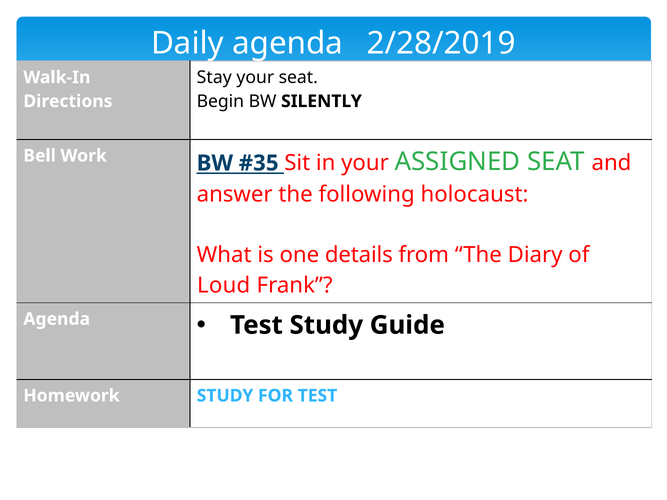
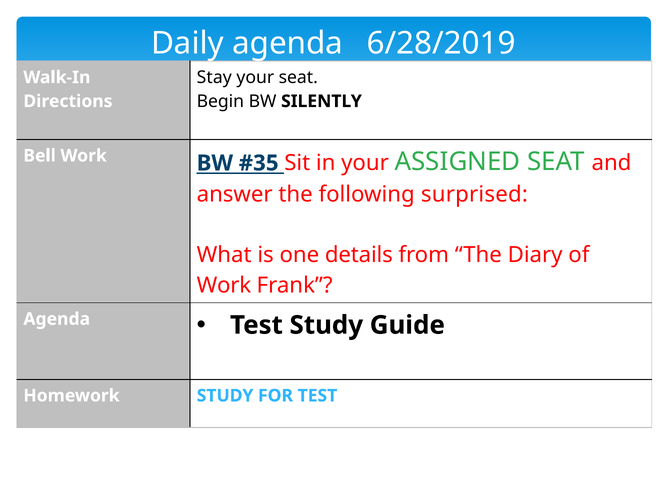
2/28/2019: 2/28/2019 -> 6/28/2019
holocaust: holocaust -> surprised
Loud at (224, 286): Loud -> Work
